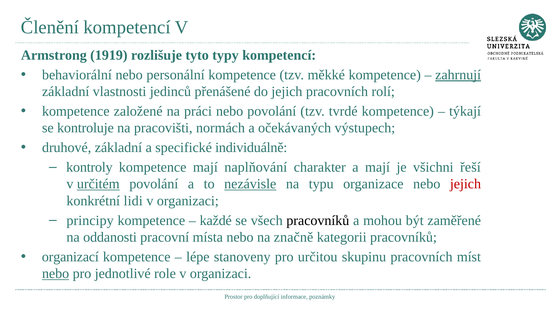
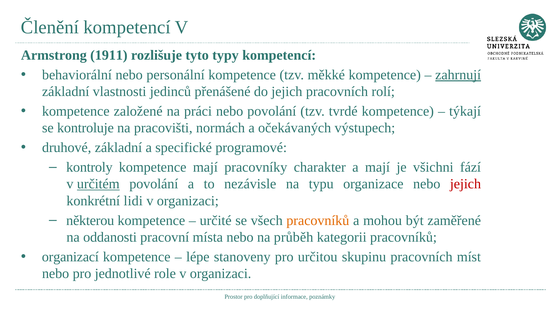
1919: 1919 -> 1911
individuálně: individuálně -> programové
naplňování: naplňování -> pracovníky
řeší: řeší -> fází
nezávisle underline: present -> none
principy: principy -> některou
každé: každé -> určité
pracovníků at (318, 220) colour: black -> orange
značně: značně -> průběh
nebo at (56, 274) underline: present -> none
